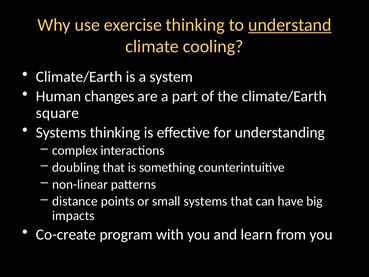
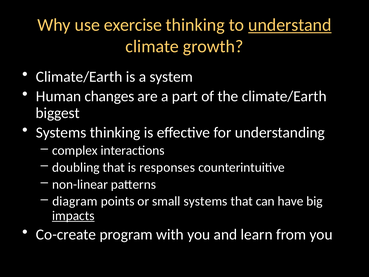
cooling: cooling -> growth
square: square -> biggest
something: something -> responses
distance: distance -> diagram
impacts underline: none -> present
